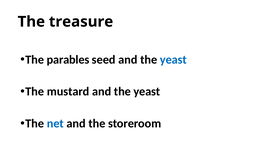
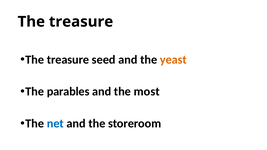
parables at (68, 60): parables -> treasure
yeast at (173, 60) colour: blue -> orange
mustard: mustard -> parables
yeast at (147, 92): yeast -> most
